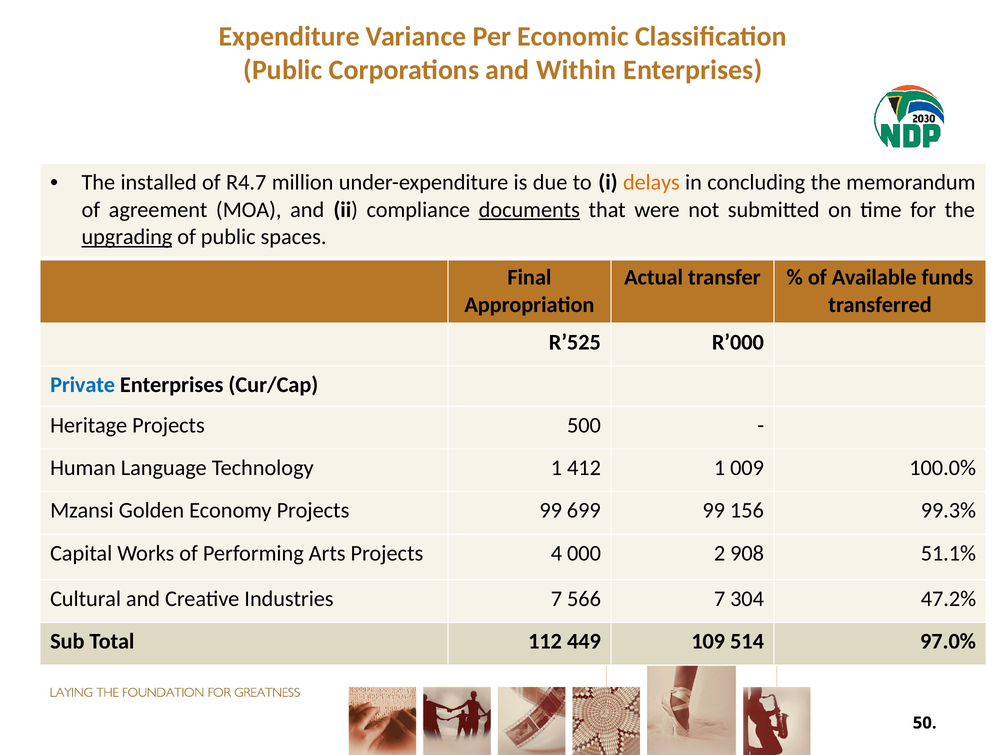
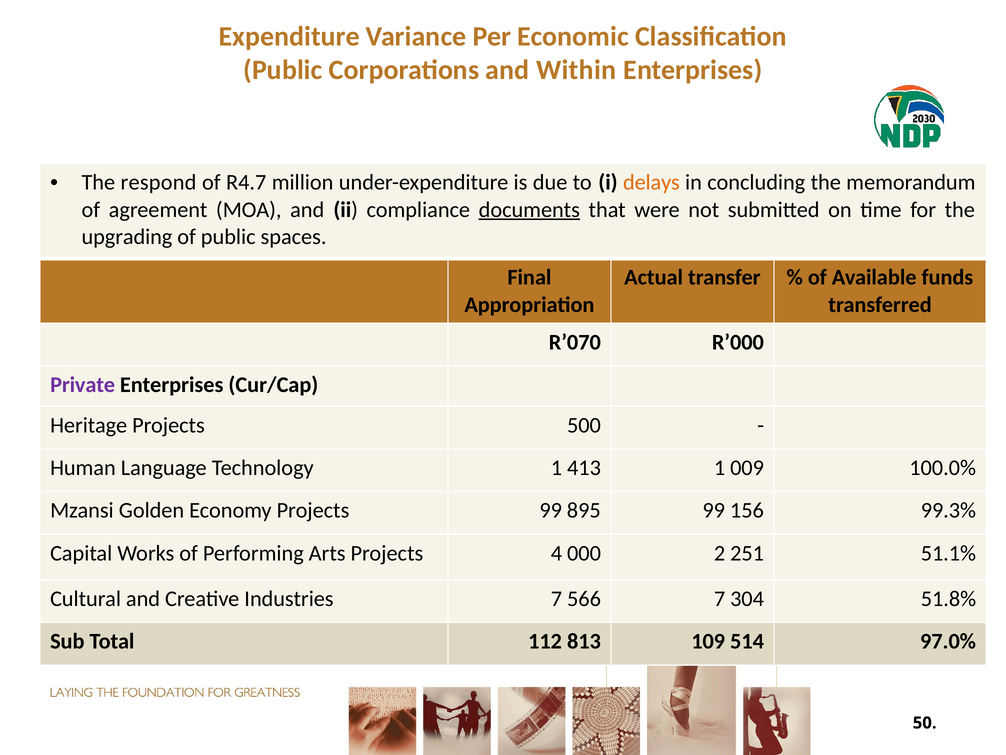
installed: installed -> respond
upgrading underline: present -> none
R’525: R’525 -> R’070
Private colour: blue -> purple
412: 412 -> 413
699: 699 -> 895
908: 908 -> 251
47.2%: 47.2% -> 51.8%
449: 449 -> 813
